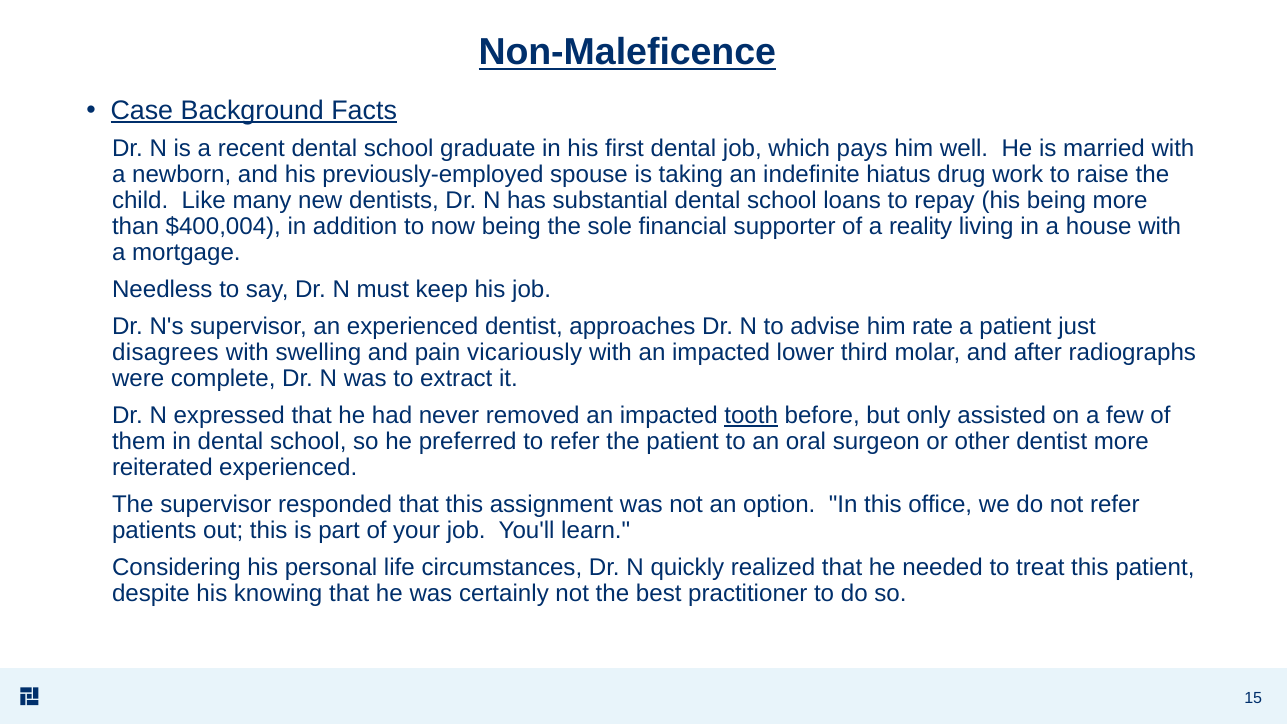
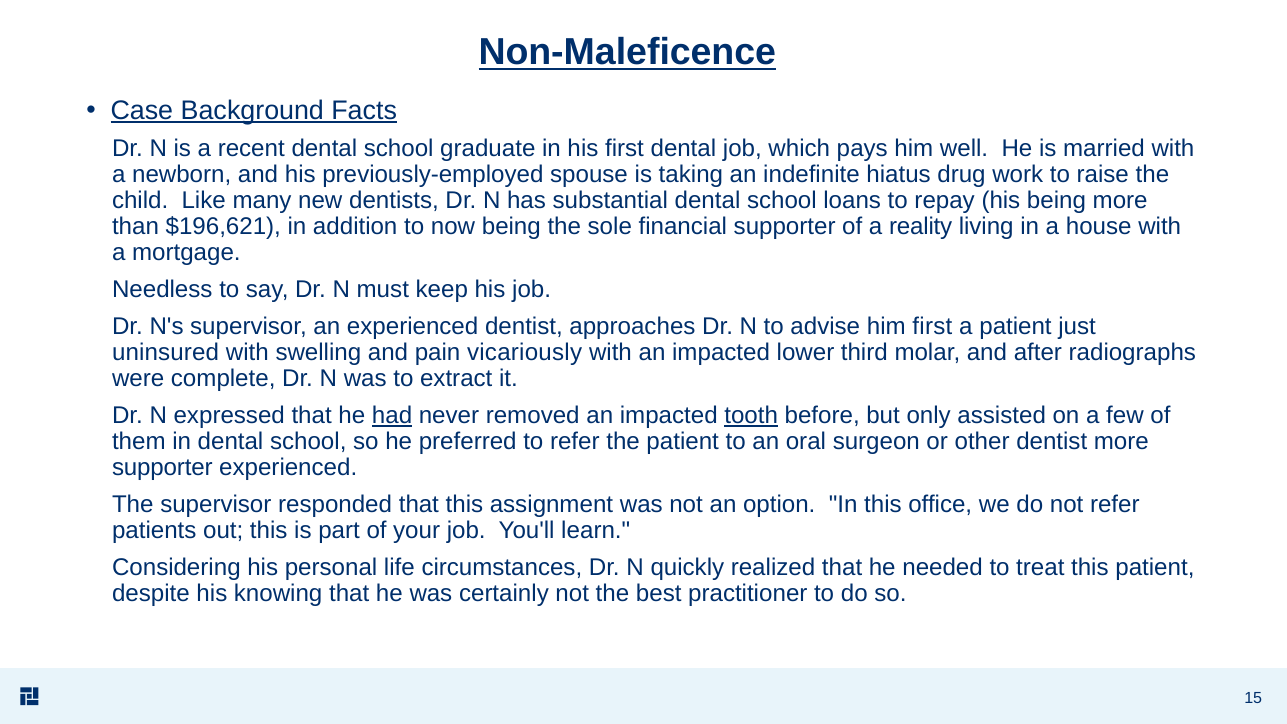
$400,004: $400,004 -> $196,621
him rate: rate -> first
disagrees: disagrees -> uninsured
had underline: none -> present
reiterated at (162, 468): reiterated -> supporter
